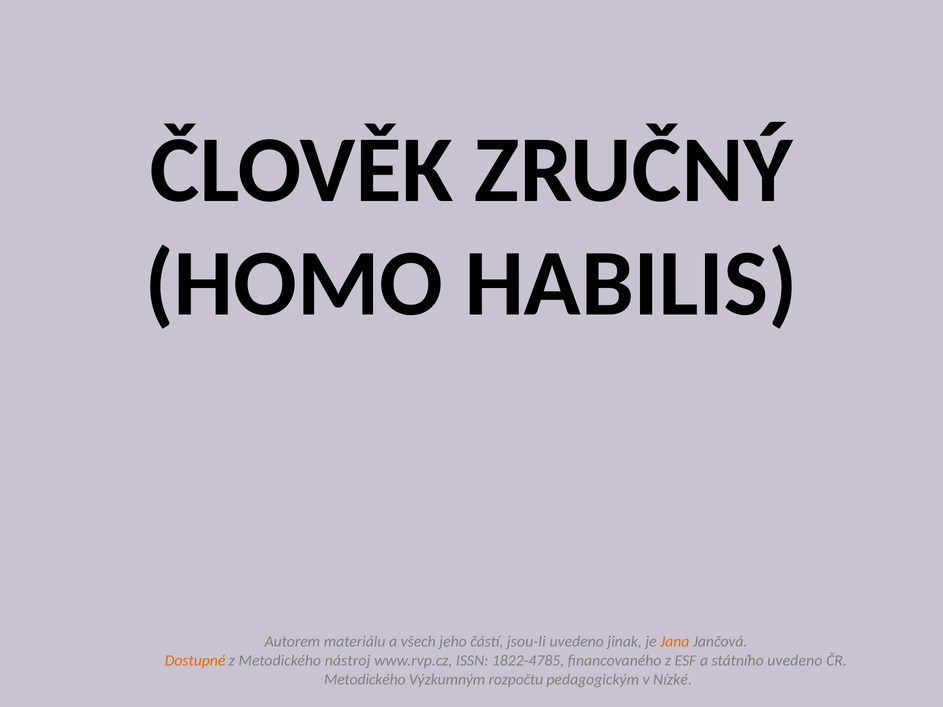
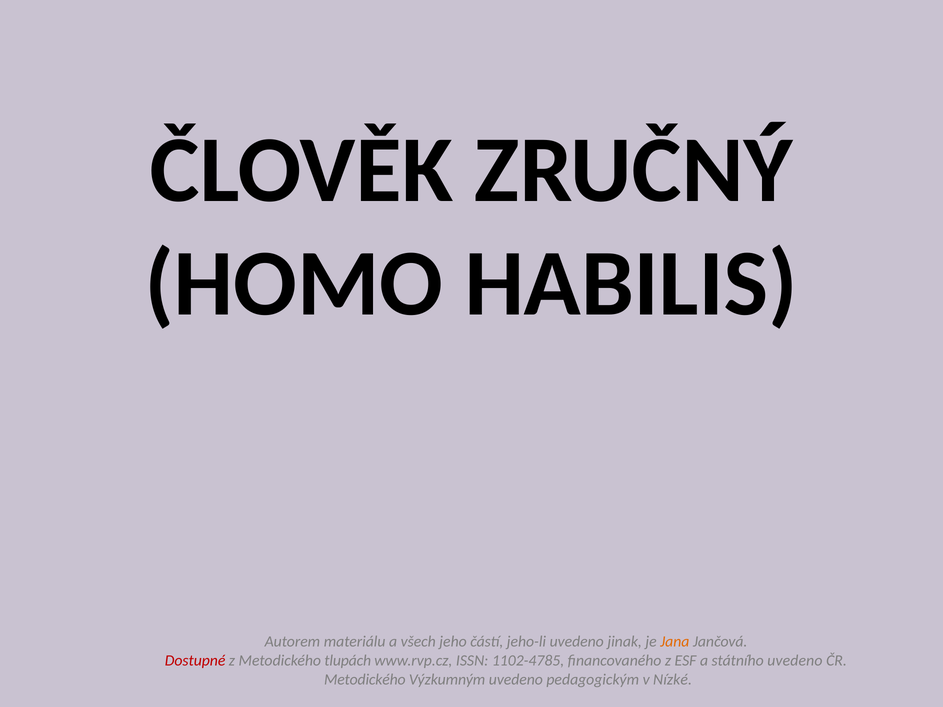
jsou-li: jsou-li -> jeho-li
Dostupné colour: orange -> red
nástroj: nástroj -> tlupách
1822-4785: 1822-4785 -> 1102-4785
Výzkumným rozpočtu: rozpočtu -> uvedeno
